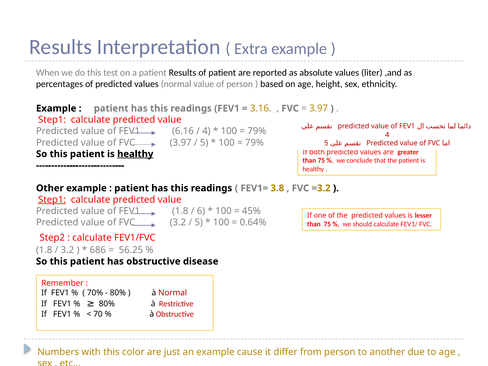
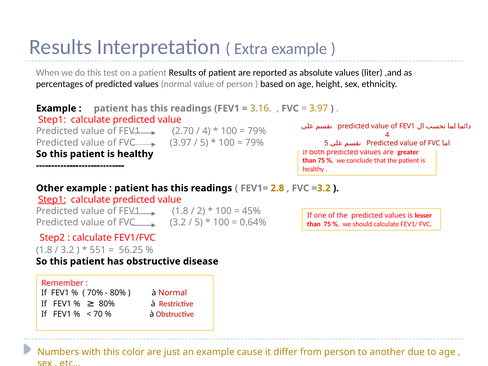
6.16: 6.16 -> 2.70
healthy at (135, 154) underline: present -> none
3.8: 3.8 -> 2.8
6: 6 -> 2
686: 686 -> 551
